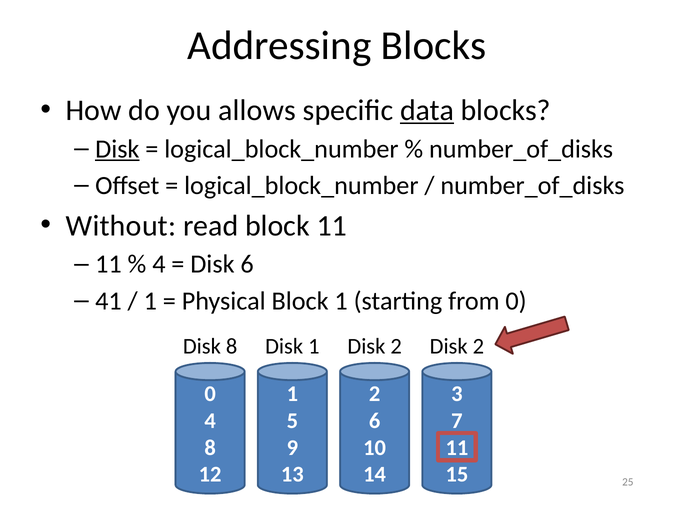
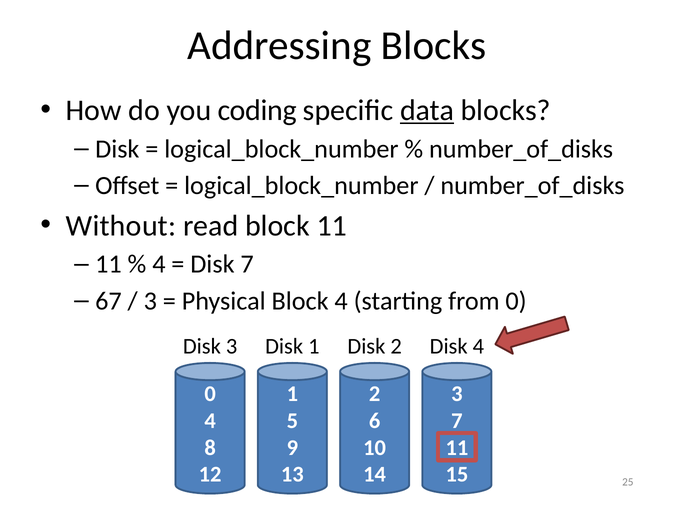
allows: allows -> coding
Disk at (117, 149) underline: present -> none
Disk 6: 6 -> 7
41: 41 -> 67
1 at (150, 301): 1 -> 3
Block 1: 1 -> 4
Disk 8: 8 -> 3
2 at (478, 346): 2 -> 4
